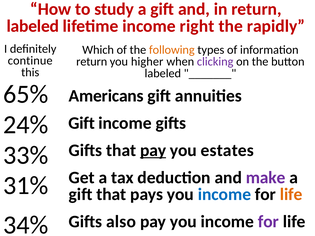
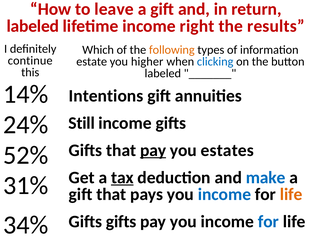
study: study -> leave
rapidly: rapidly -> results
return at (92, 62): return -> estate
clicking colour: purple -> blue
65%: 65% -> 14%
Americans: Americans -> Intentions
Gift at (82, 123): Gift -> Still
33%: 33% -> 52%
tax underline: none -> present
make colour: purple -> blue
also at (121, 222): also -> gifts
for at (268, 222) colour: purple -> blue
